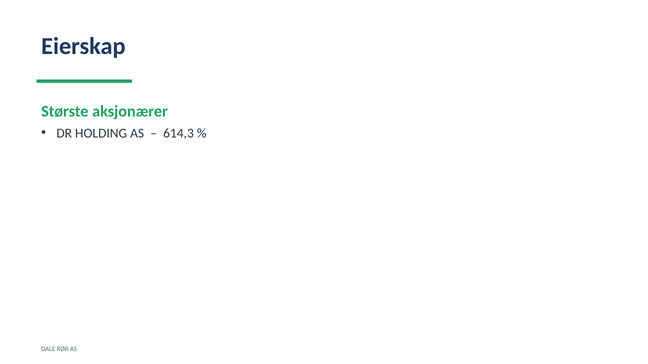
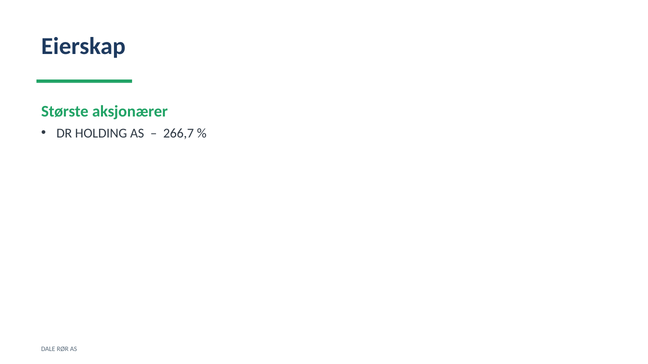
614,3: 614,3 -> 266,7
